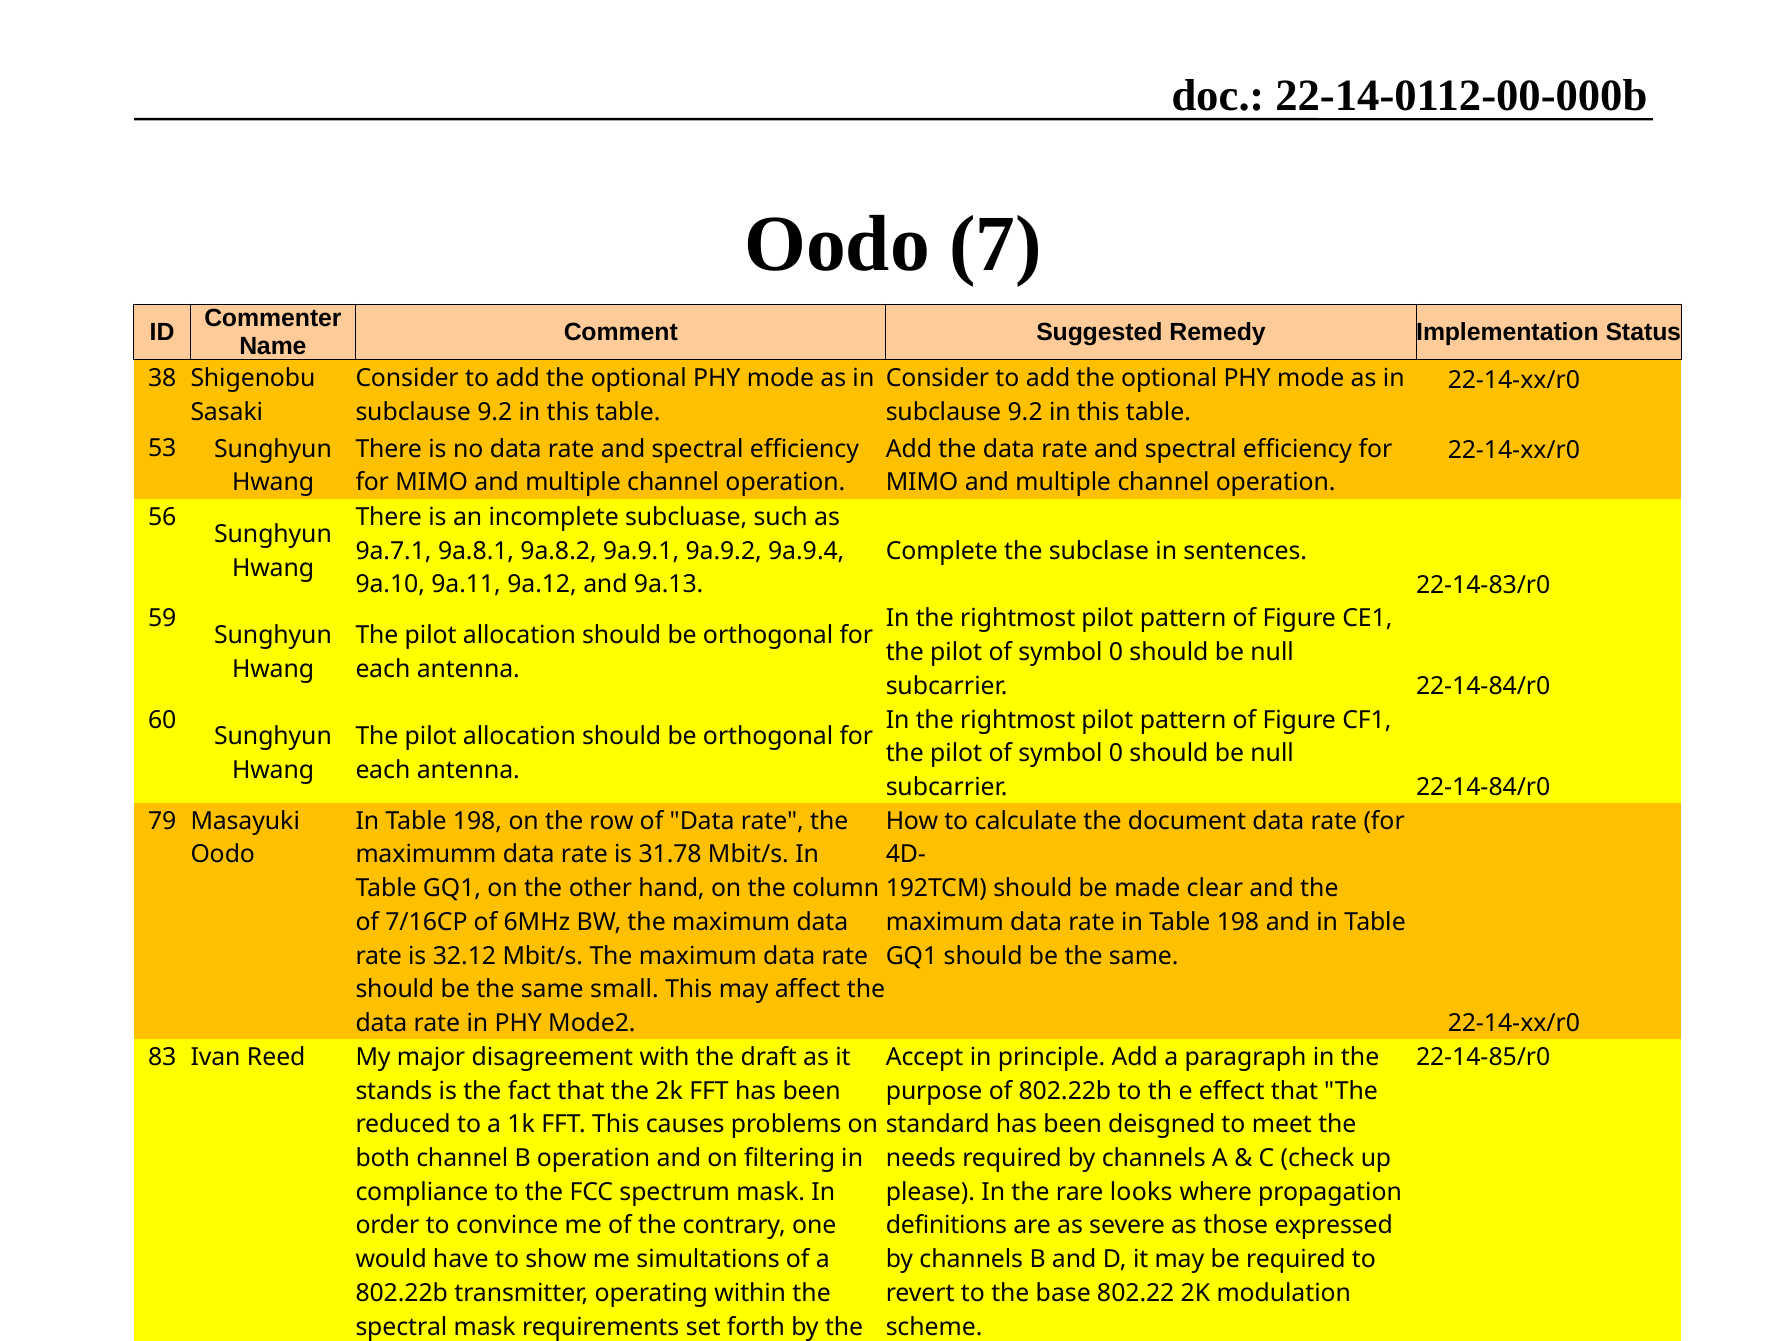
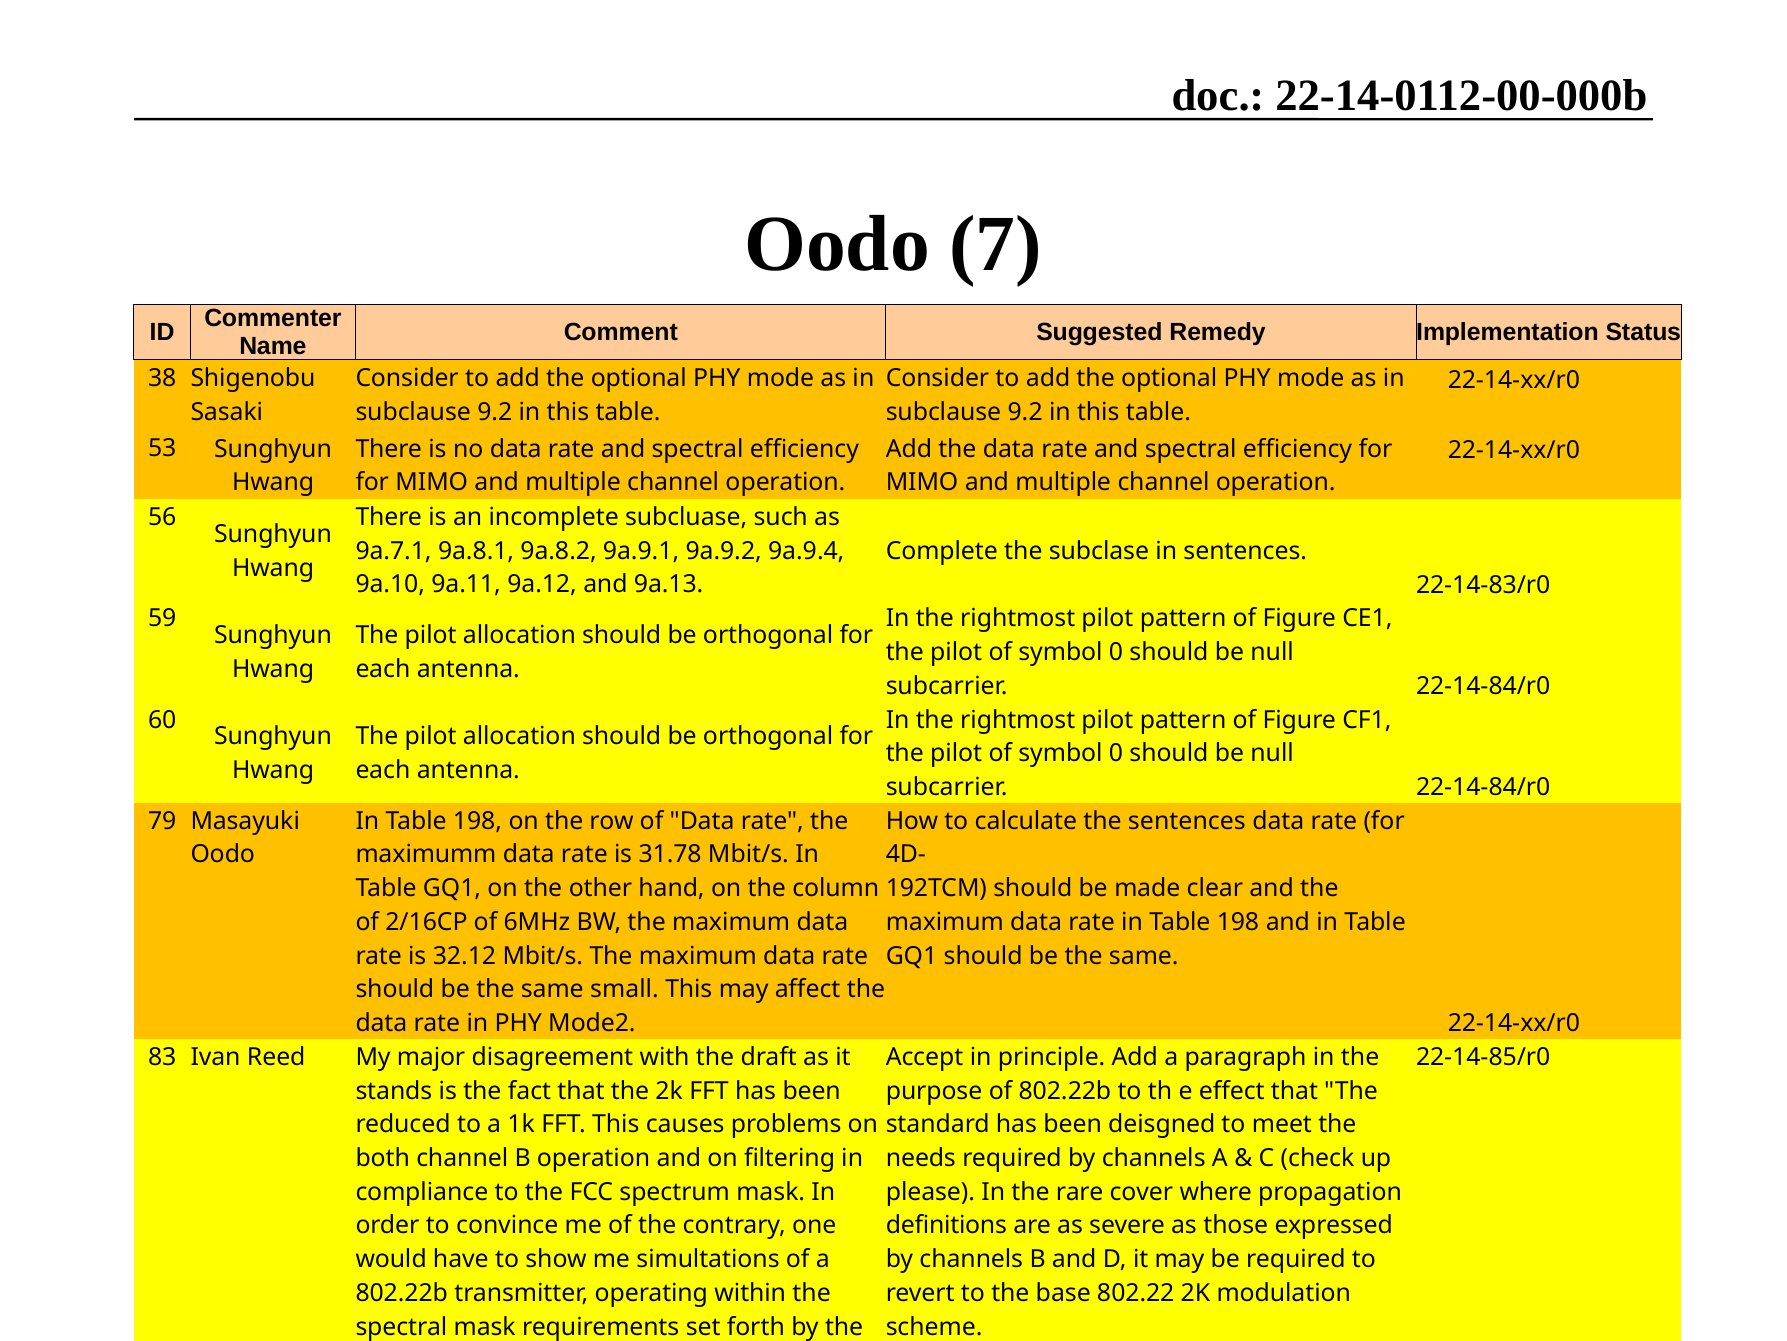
the document: document -> sentences
7/16CP: 7/16CP -> 2/16CP
looks: looks -> cover
